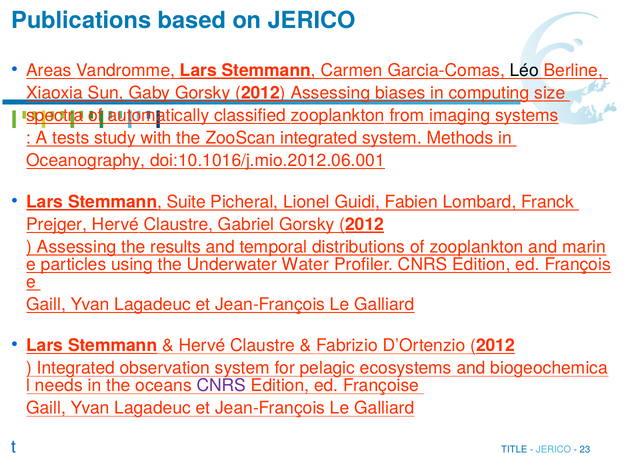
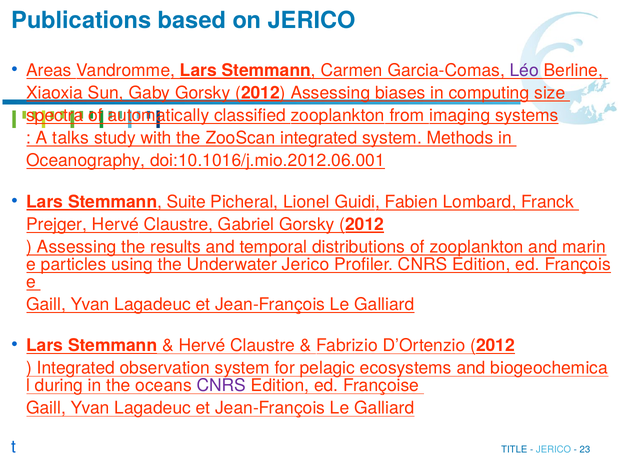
Léo colour: black -> purple
tests: tests -> talks
Underwater Water: Water -> Jerico
needs: needs -> during
